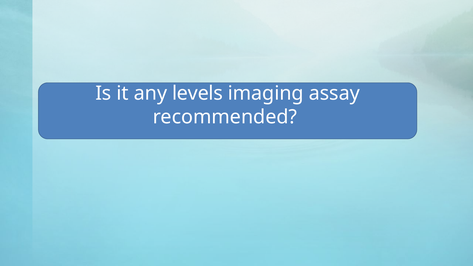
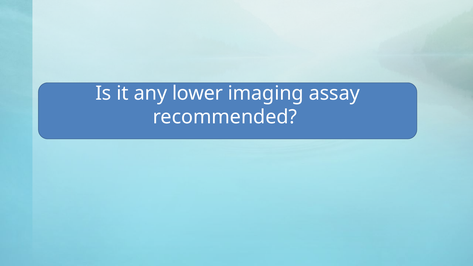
levels: levels -> lower
